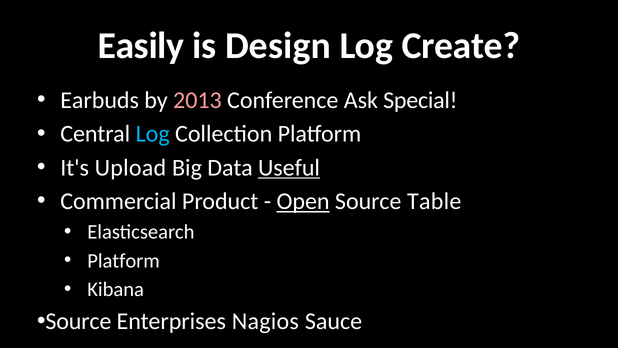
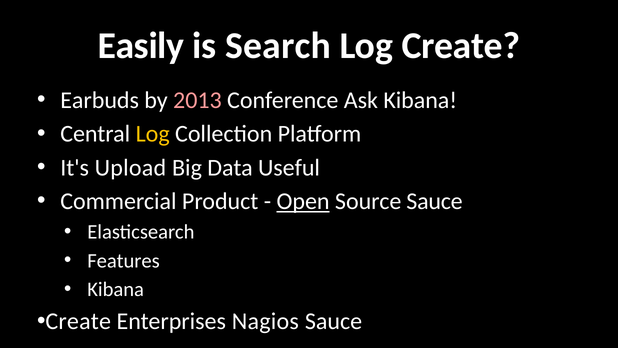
Design: Design -> Search
Ask Special: Special -> Kibana
Log at (153, 134) colour: light blue -> yellow
Useful underline: present -> none
Source Table: Table -> Sauce
Platform at (124, 261): Platform -> Features
Source at (78, 321): Source -> Create
